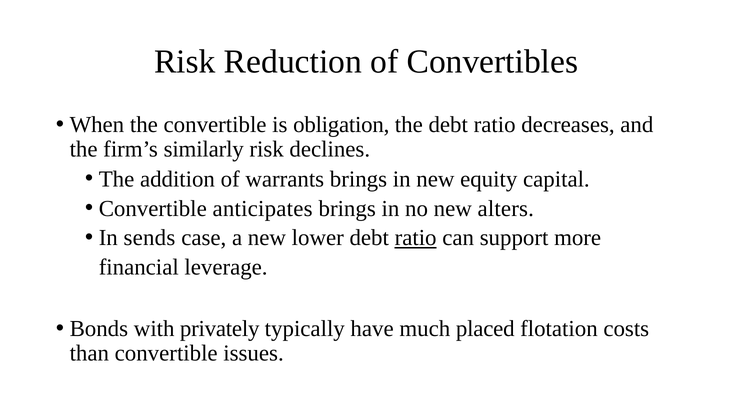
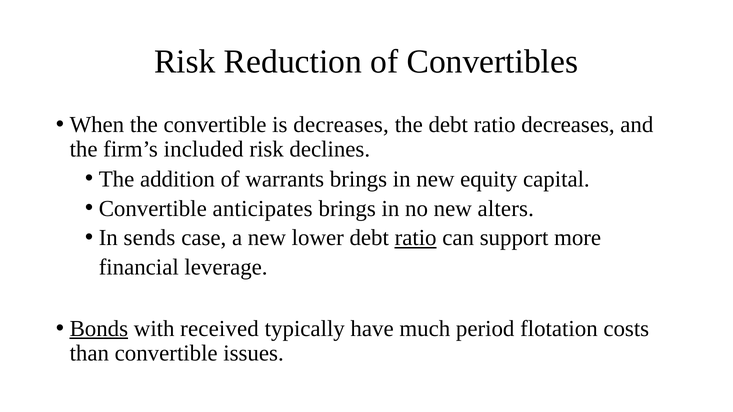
is obligation: obligation -> decreases
similarly: similarly -> included
Bonds underline: none -> present
privately: privately -> received
placed: placed -> period
